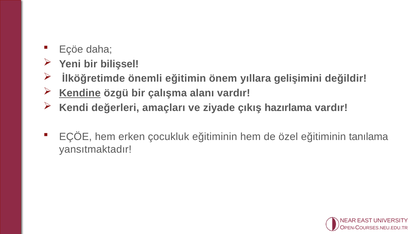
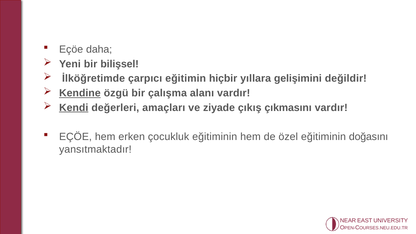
önemli: önemli -> çarpıcı
önem: önem -> hiçbir
Kendi underline: none -> present
hazırlama: hazırlama -> çıkmasını
tanılama: tanılama -> doğasını
